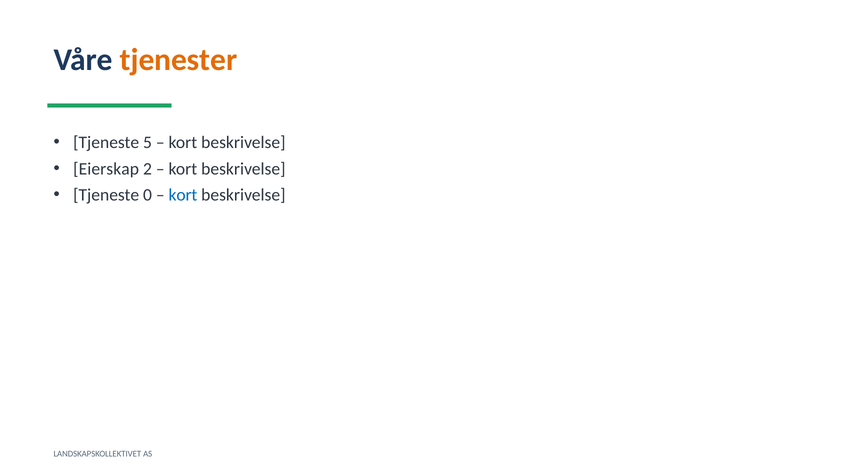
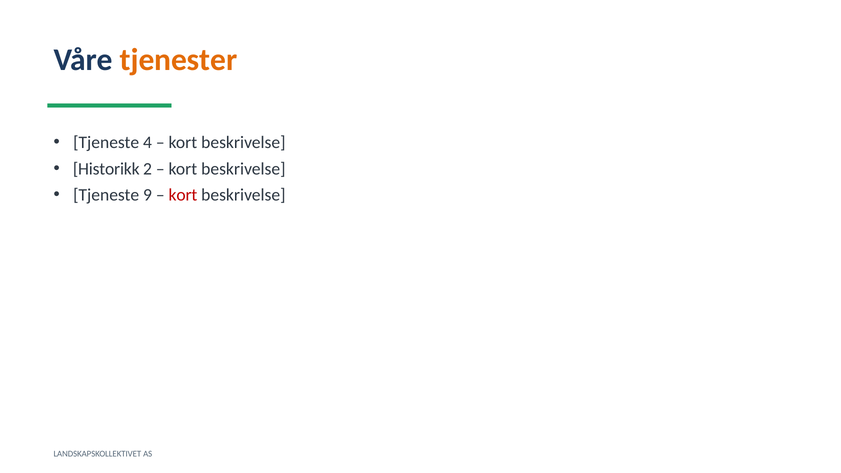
5: 5 -> 4
Eierskap: Eierskap -> Historikk
0: 0 -> 9
kort at (183, 195) colour: blue -> red
